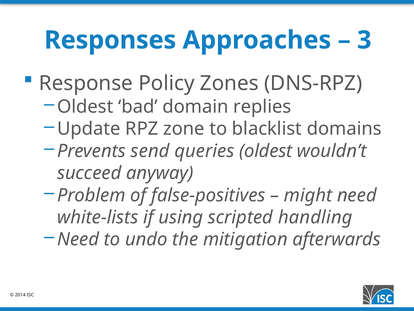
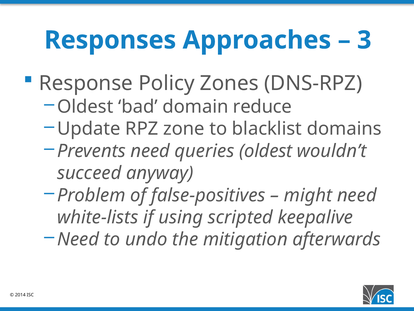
replies: replies -> reduce
Prevents send: send -> need
handling: handling -> keepalive
